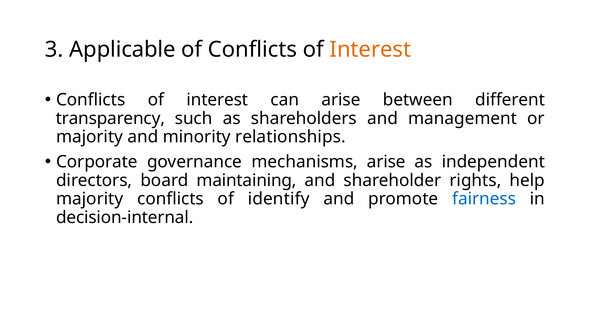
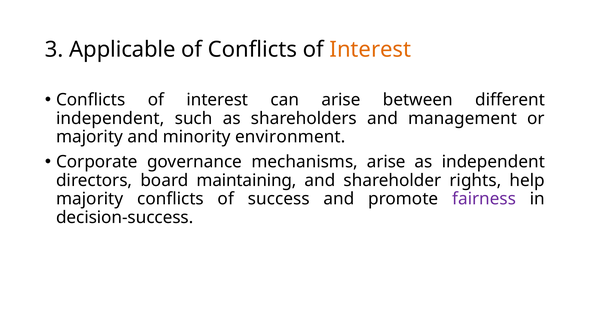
transparency at (110, 118): transparency -> independent
relationships: relationships -> environment
identify: identify -> success
fairness colour: blue -> purple
decision-internal: decision-internal -> decision-success
